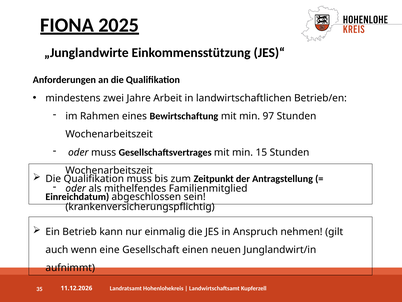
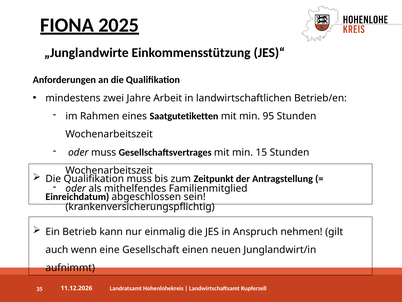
Bewirtschaftung: Bewirtschaftung -> Saatgutetiketten
97: 97 -> 95
